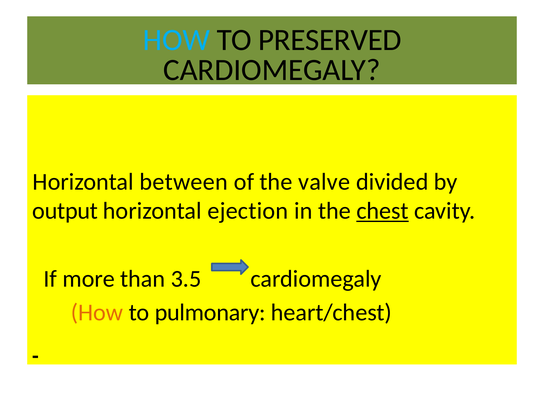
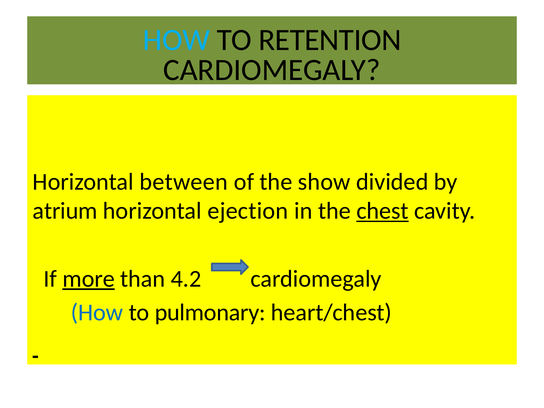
PRESERVED: PRESERVED -> RETENTION
valve: valve -> show
output: output -> atrium
more underline: none -> present
3.5: 3.5 -> 4.2
How at (97, 313) colour: orange -> blue
